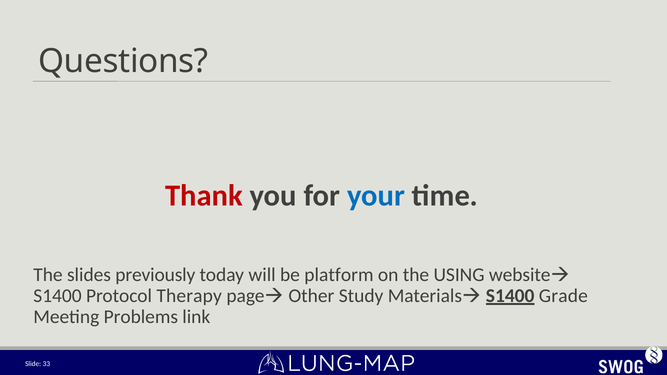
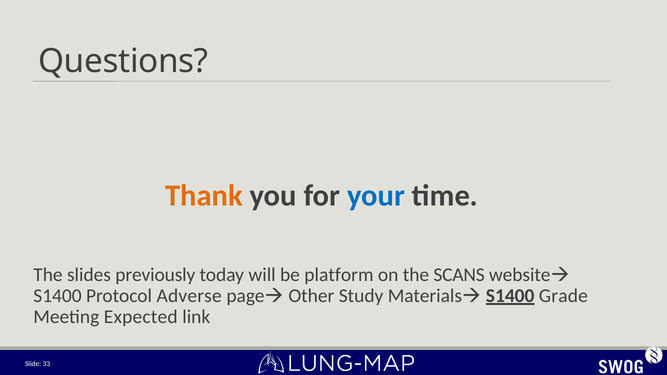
Thank colour: red -> orange
USING: USING -> SCANS
Therapy: Therapy -> Adverse
Problems: Problems -> Expected
